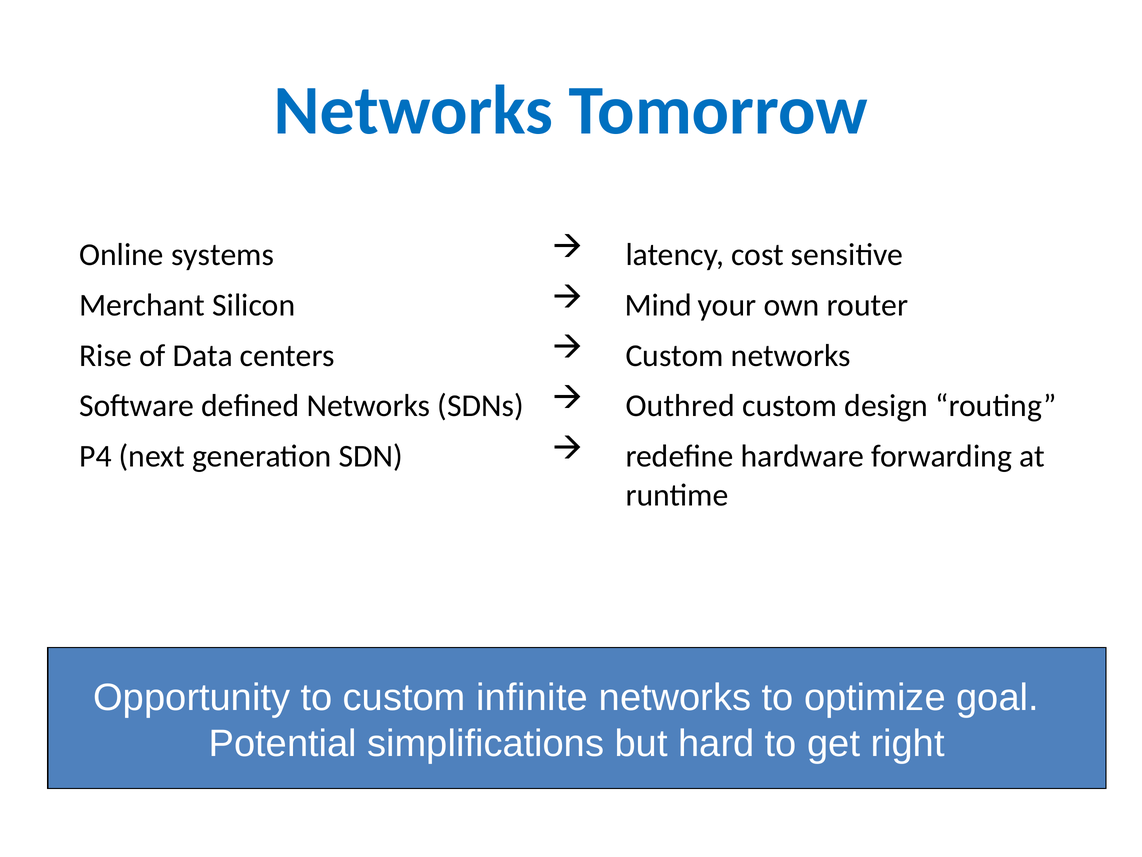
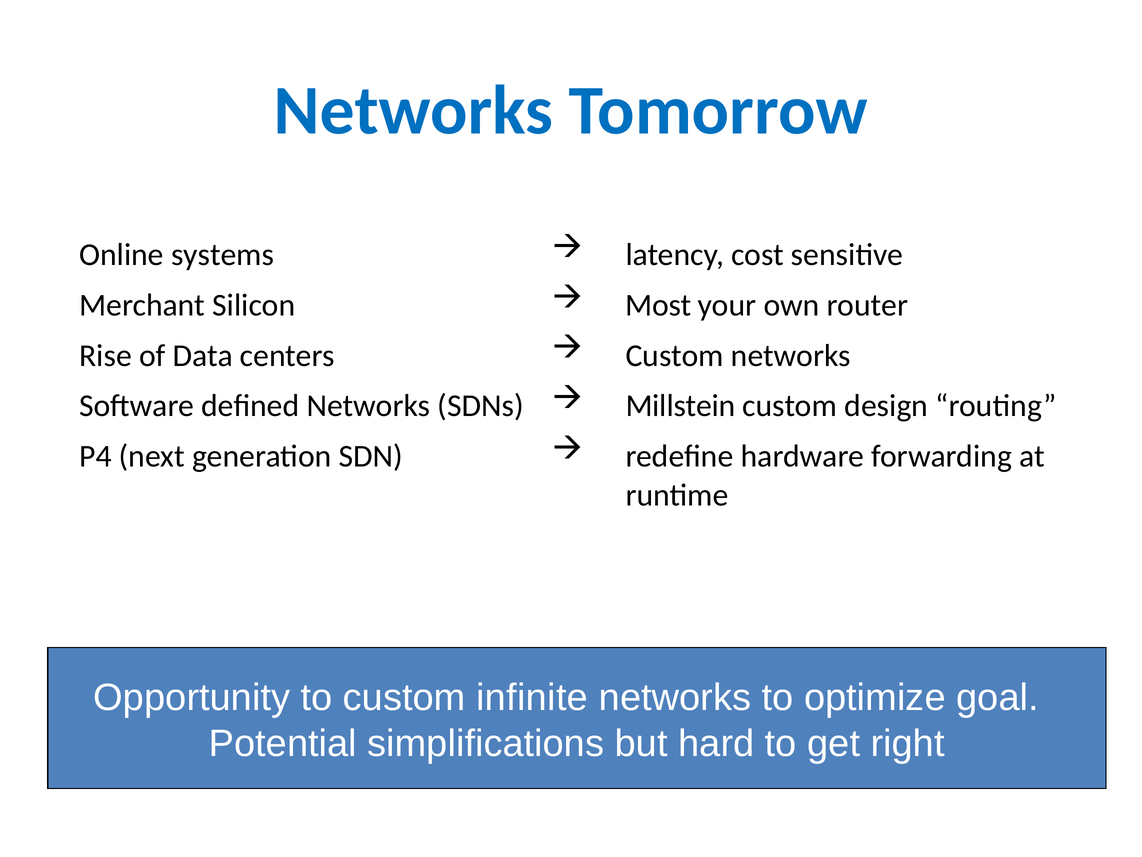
Mind: Mind -> Most
Outhred: Outhred -> Millstein
